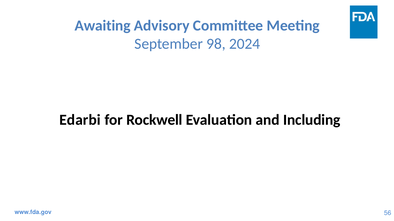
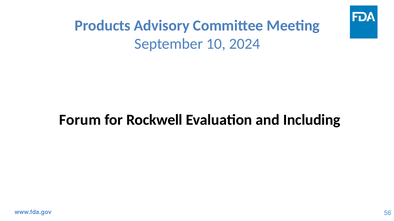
Awaiting: Awaiting -> Products
98: 98 -> 10
Edarbi: Edarbi -> Forum
